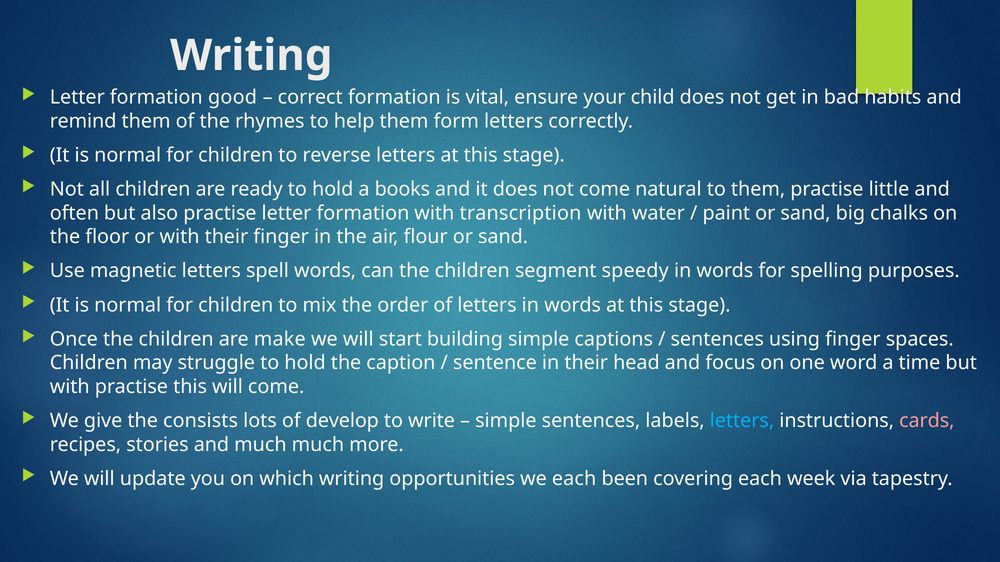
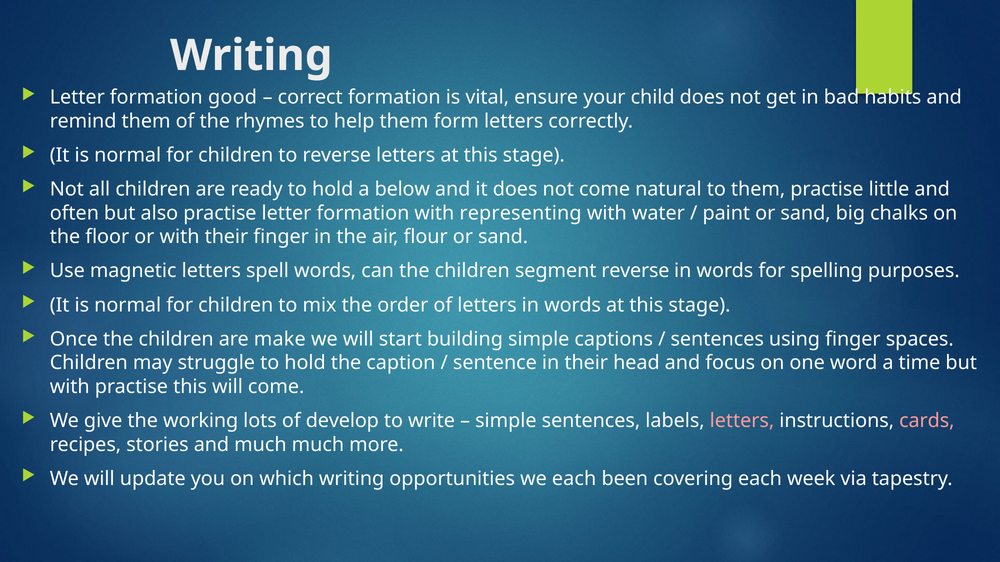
books: books -> below
transcription: transcription -> representing
segment speedy: speedy -> reverse
consists: consists -> working
letters at (742, 421) colour: light blue -> pink
